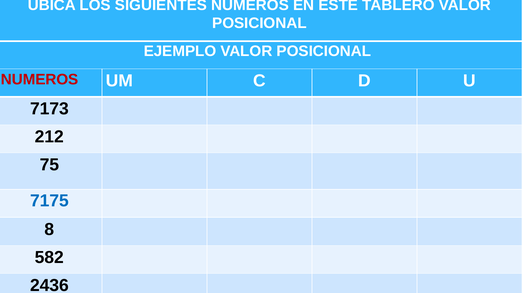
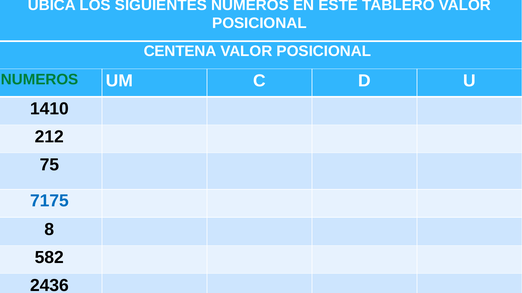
EJEMPLO: EJEMPLO -> CENTENA
NUMEROS colour: red -> green
7173: 7173 -> 1410
